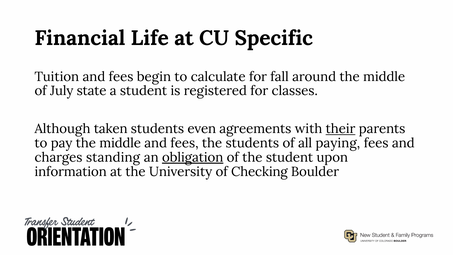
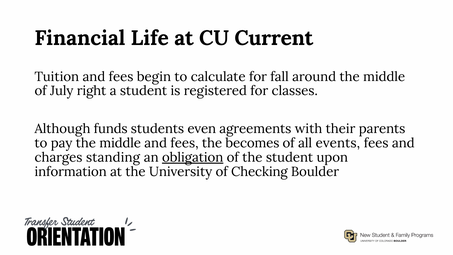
Specific: Specific -> Current
state: state -> right
taken: taken -> funds
their underline: present -> none
the students: students -> becomes
paying: paying -> events
